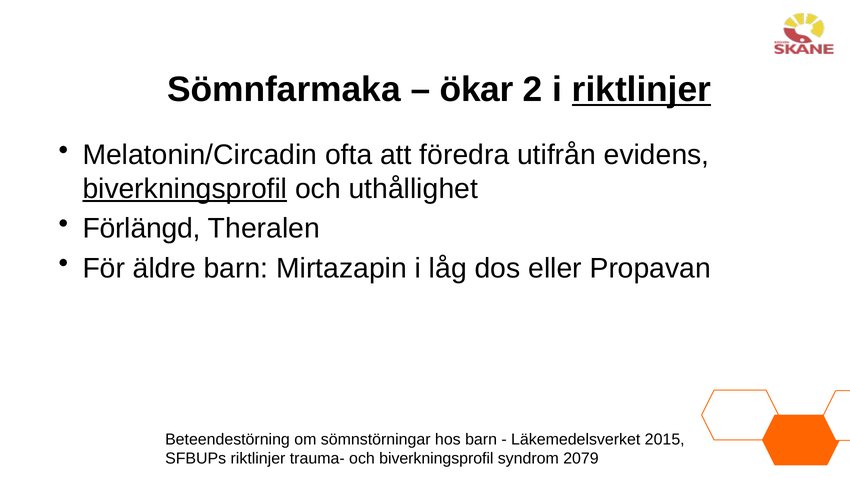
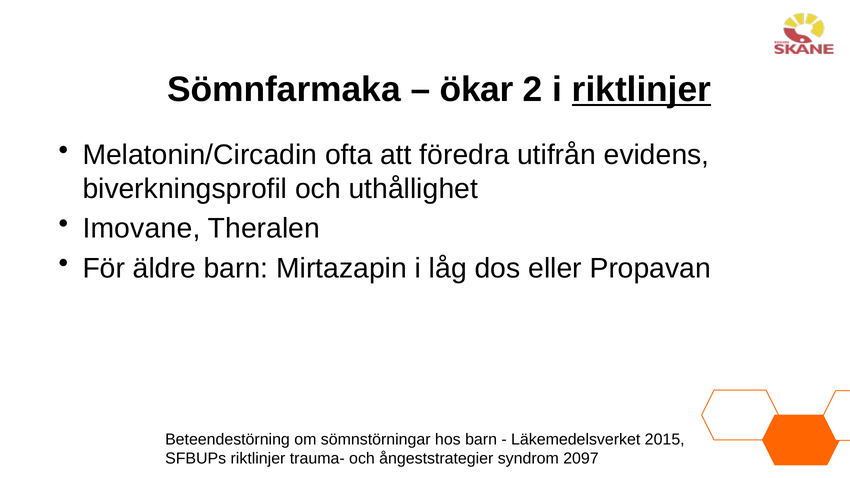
biverkningsprofil at (185, 189) underline: present -> none
Förlängd: Förlängd -> Imovane
och biverkningsprofil: biverkningsprofil -> ångeststrategier
2079: 2079 -> 2097
